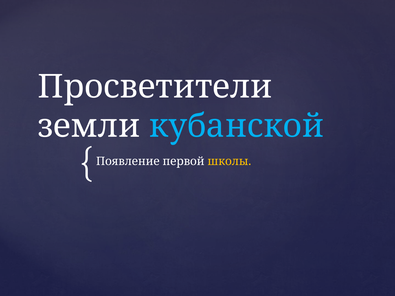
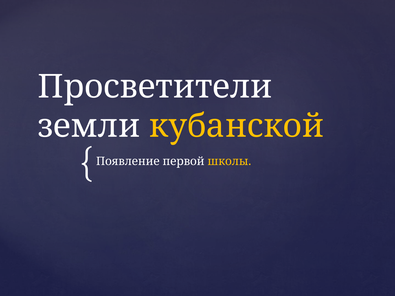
кубанской colour: light blue -> yellow
